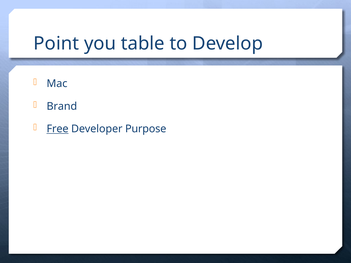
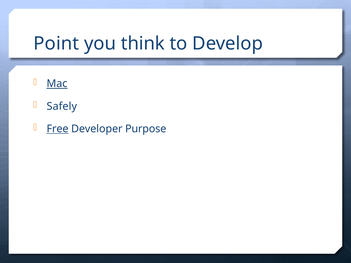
table: table -> think
Mac underline: none -> present
Brand: Brand -> Safely
